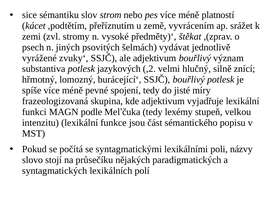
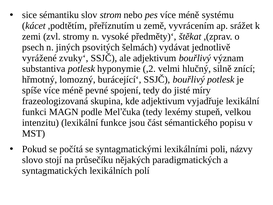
platností: platností -> systému
jazykových: jazykových -> hyponymie
